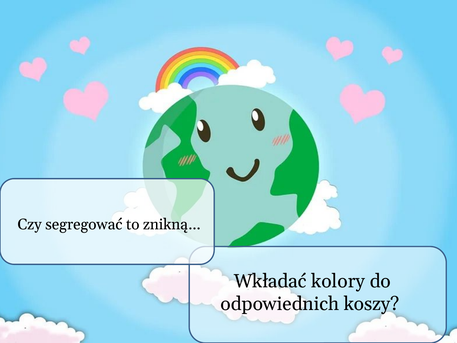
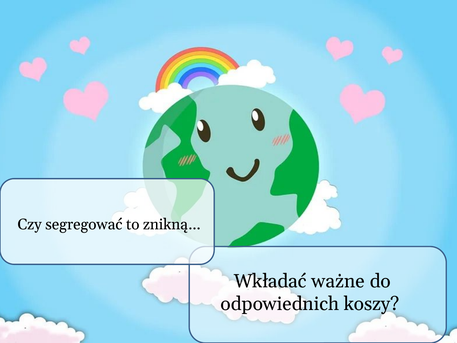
kolory: kolory -> ważne
